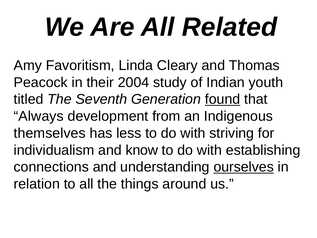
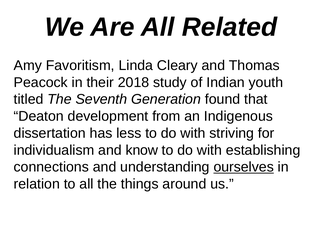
2004: 2004 -> 2018
found underline: present -> none
Always: Always -> Deaton
themselves: themselves -> dissertation
